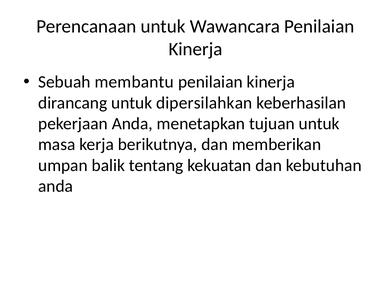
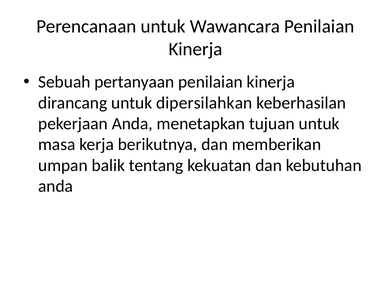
membantu: membantu -> pertanyaan
